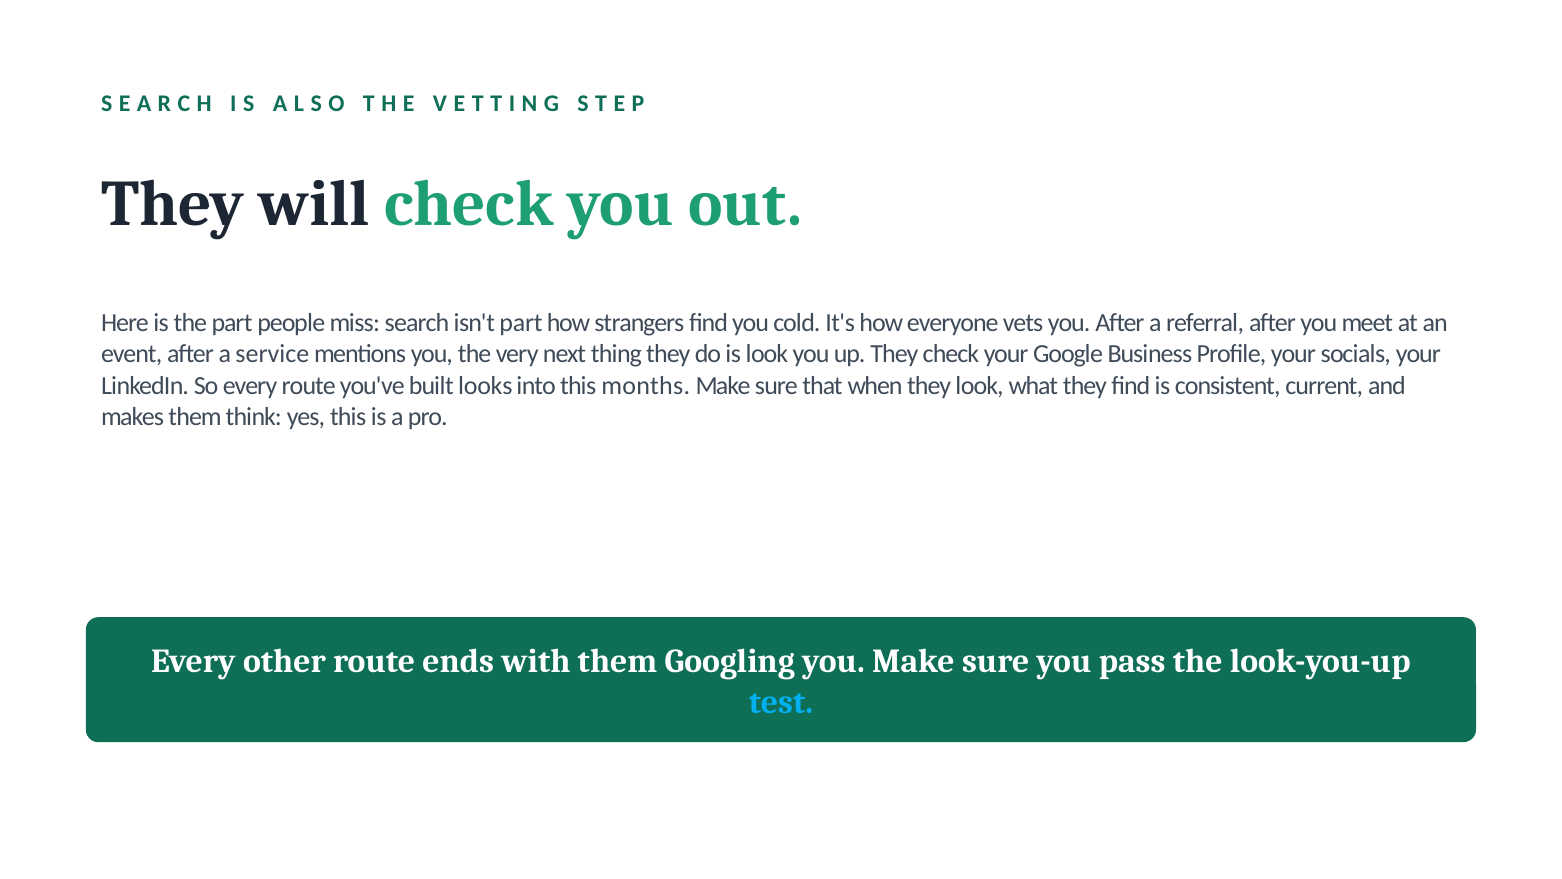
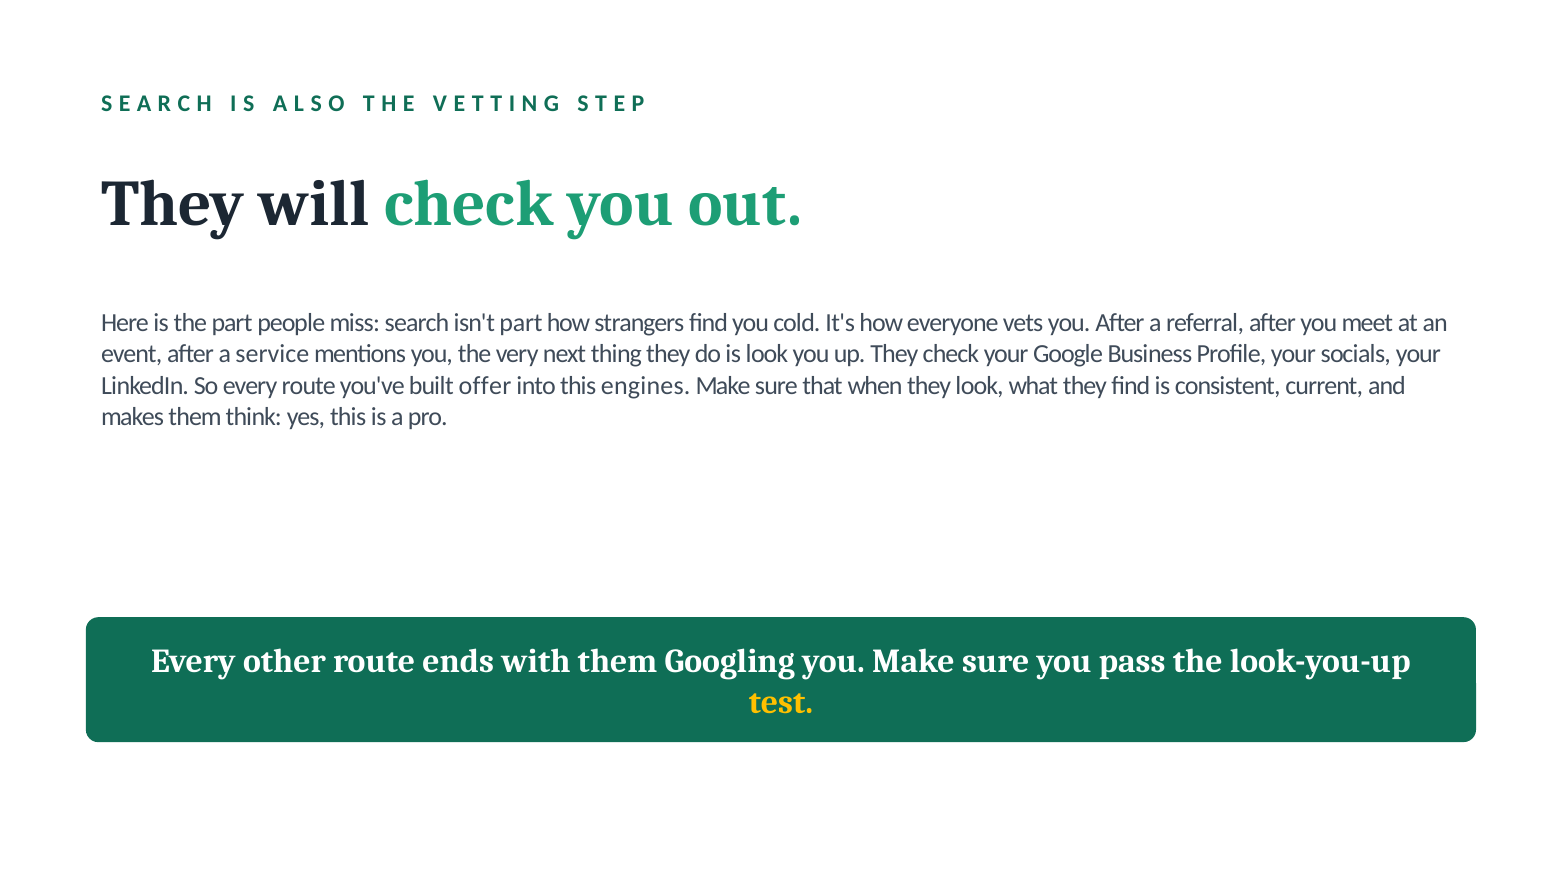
looks: looks -> offer
months: months -> engines
test colour: light blue -> yellow
